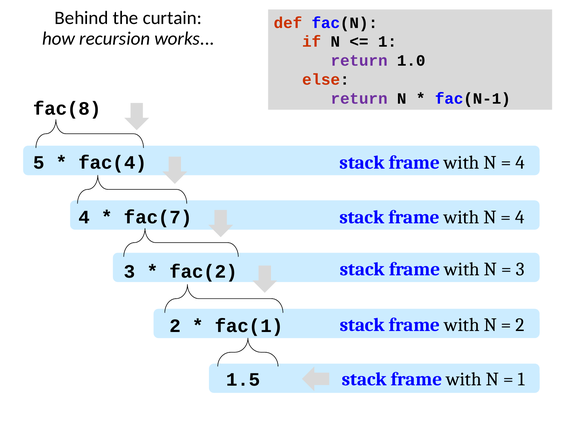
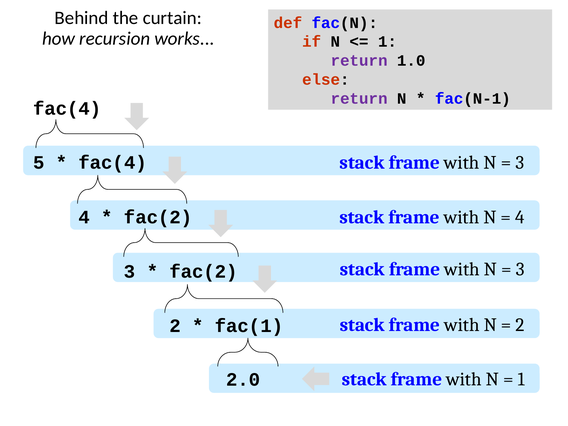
fac(8 at (67, 109): fac(8 -> fac(4
4 at (520, 163): 4 -> 3
fac(7 at (158, 217): fac(7 -> fac(2
1.5: 1.5 -> 2.0
